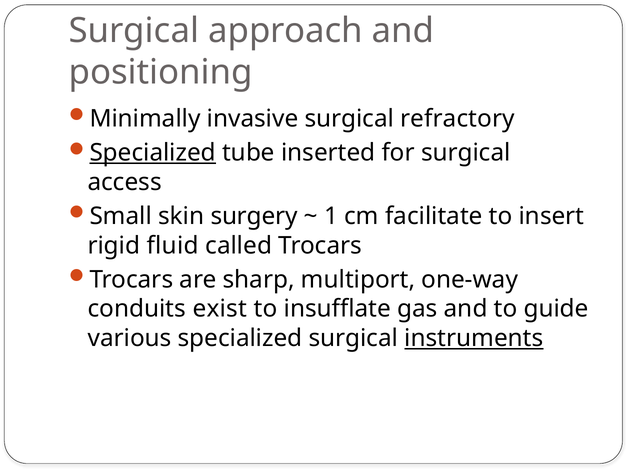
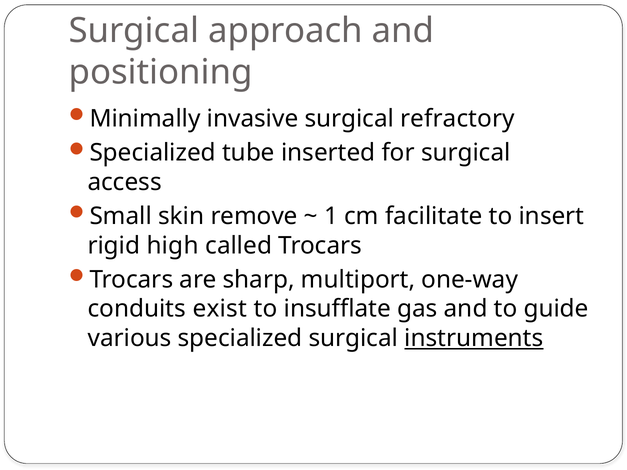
Specialized at (153, 153) underline: present -> none
surgery: surgery -> remove
fluid: fluid -> high
